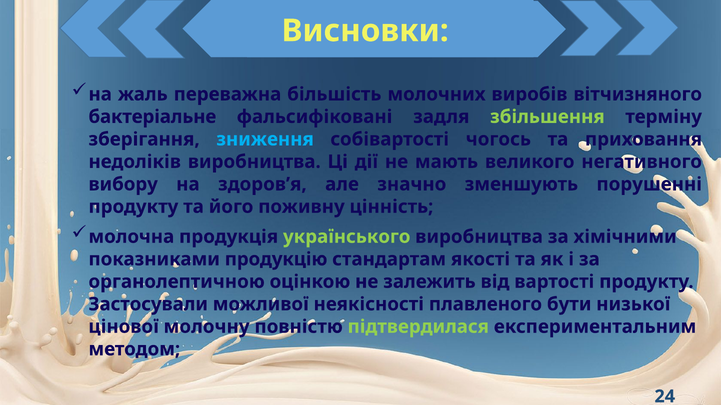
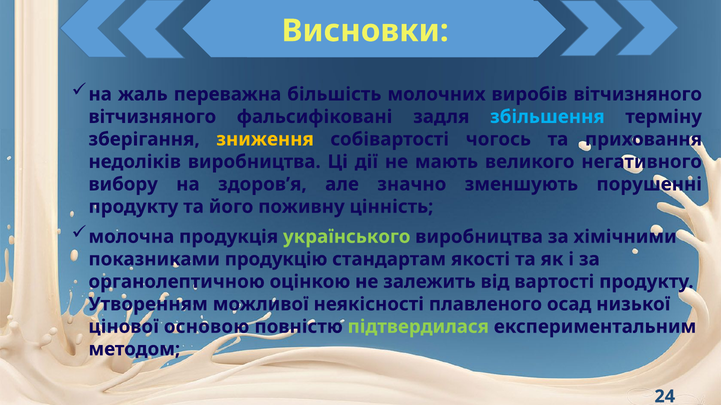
бактеріальне at (152, 117): бактеріальне -> вітчизняного
збільшення colour: light green -> light blue
зниження colour: light blue -> yellow
Застосували: Застосували -> Утворенням
бути: бути -> осад
молочну: молочну -> основою
